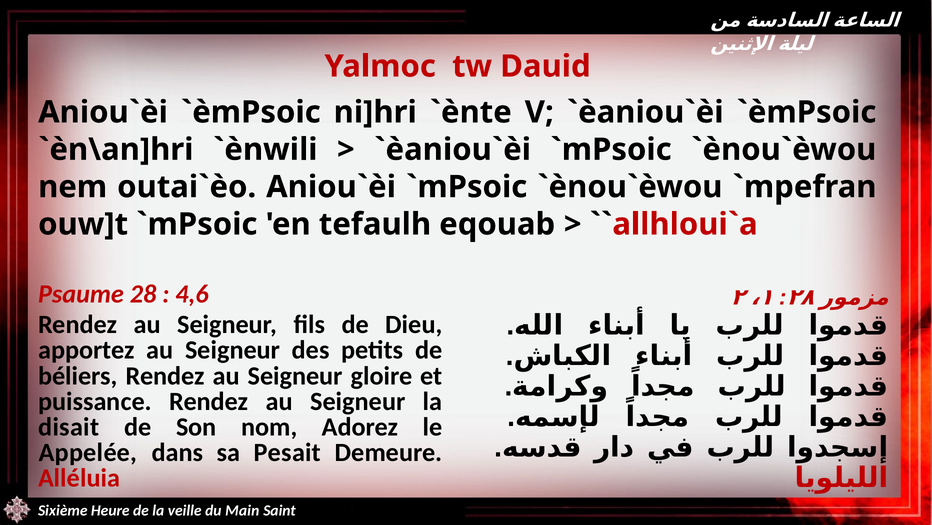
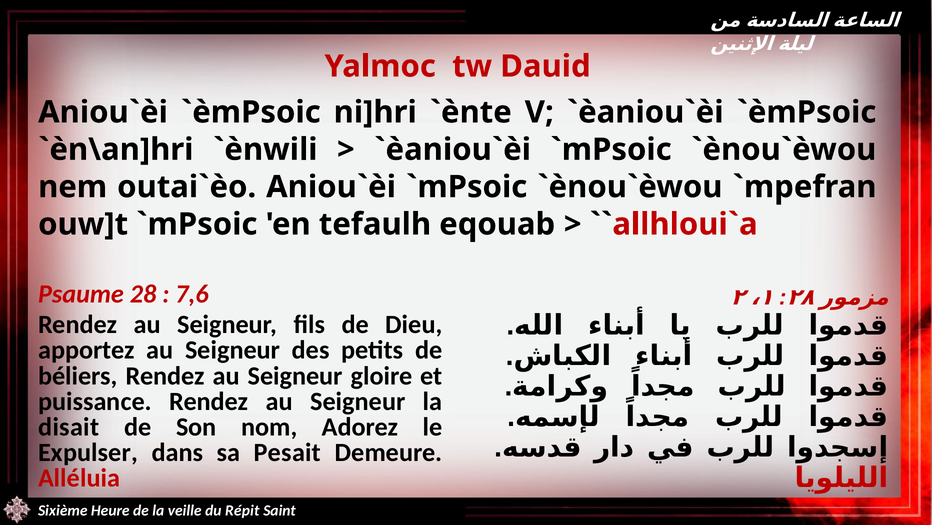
4,6: 4,6 -> 7,6
Appelée: Appelée -> Expulser
Main: Main -> Répit
